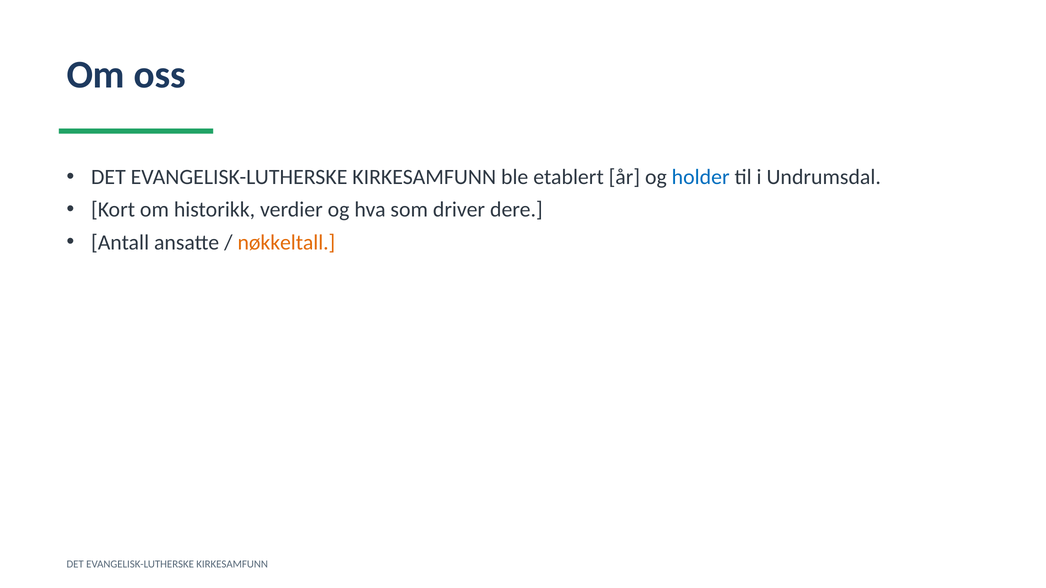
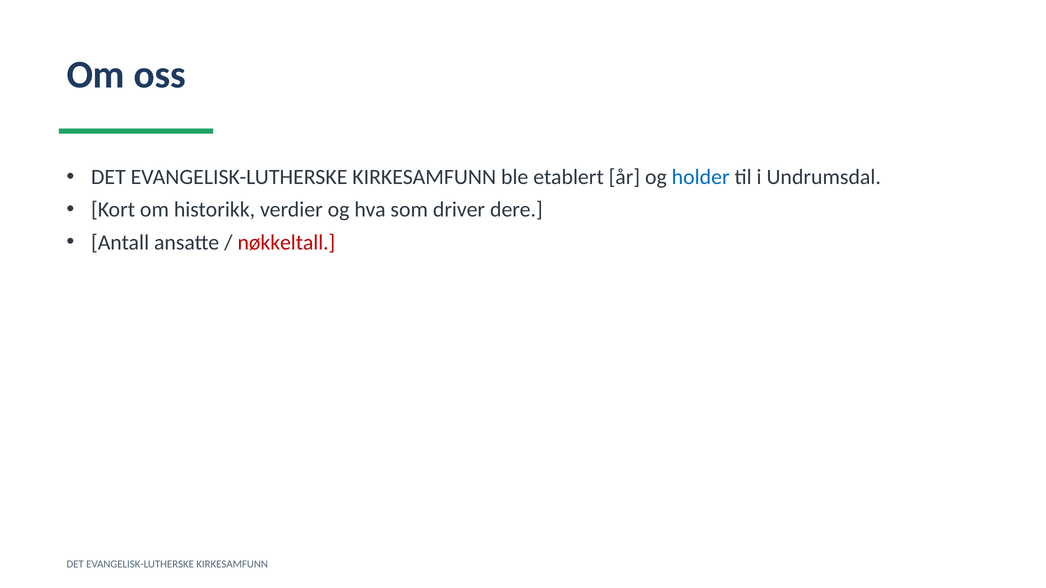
nøkkeltall colour: orange -> red
